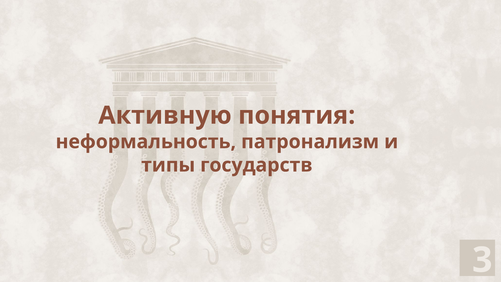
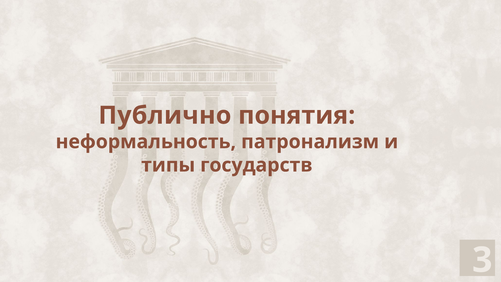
Активную: Активную -> Публично
